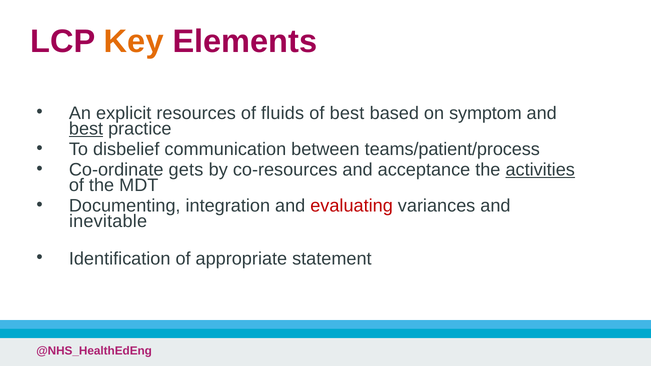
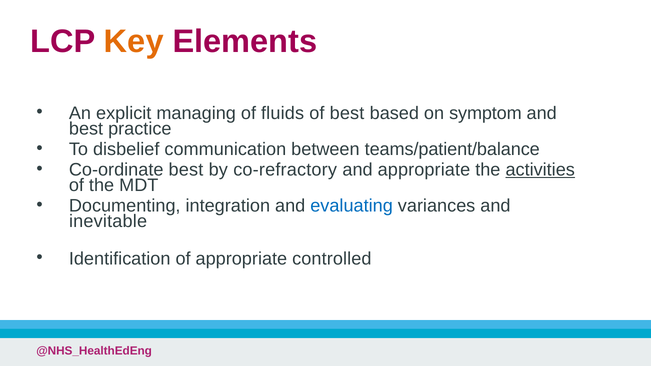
resources: resources -> managing
best at (86, 129) underline: present -> none
teams/patient/process: teams/patient/process -> teams/patient/balance
Co-ordinate gets: gets -> best
co-resources: co-resources -> co-refractory
and acceptance: acceptance -> appropriate
evaluating colour: red -> blue
statement: statement -> controlled
